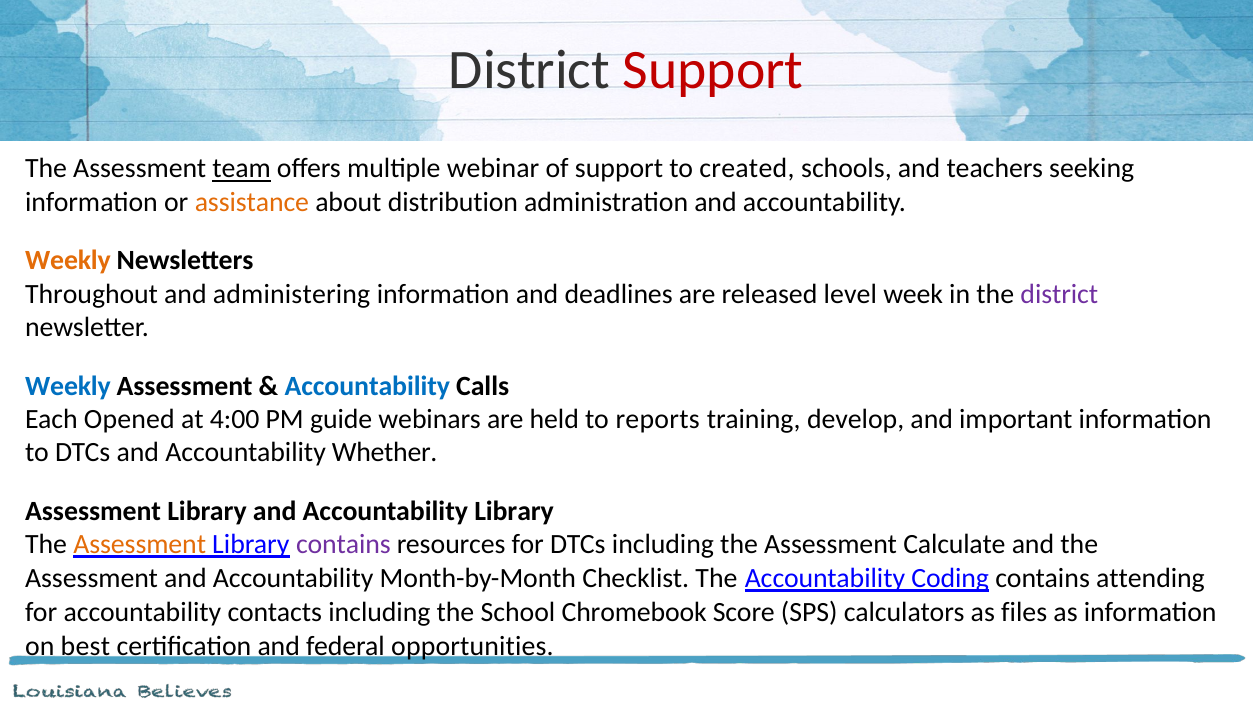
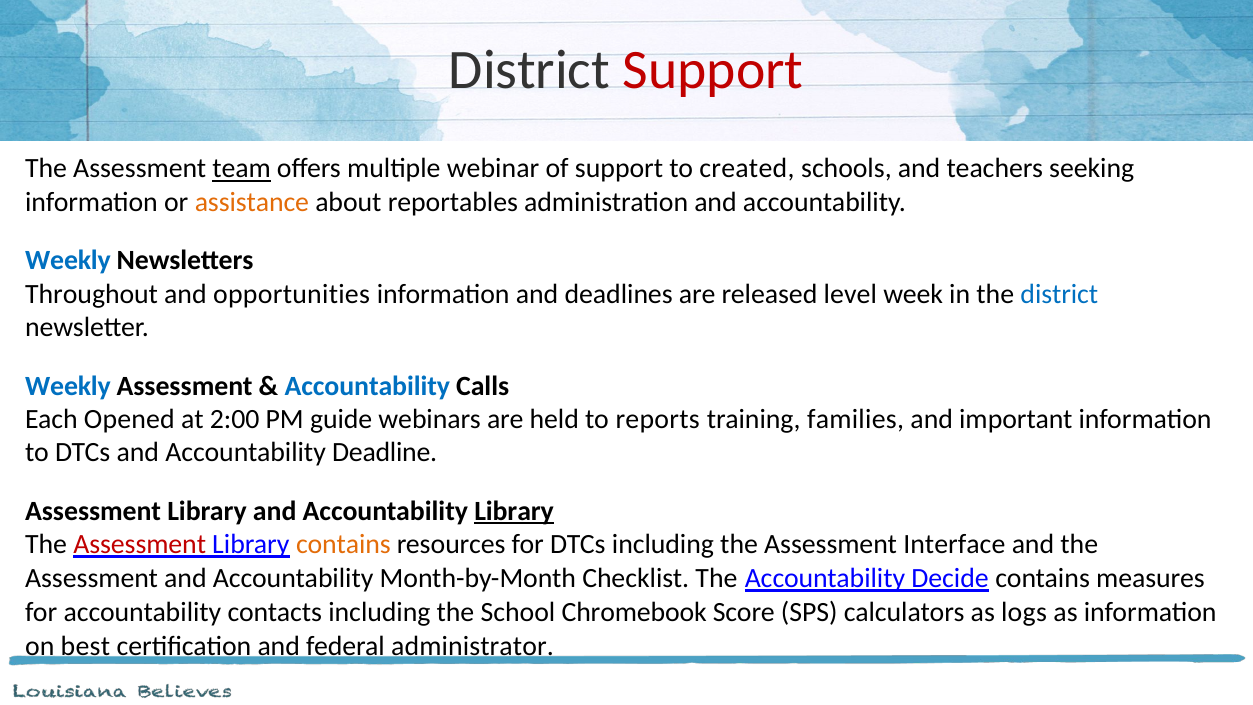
distribution: distribution -> reportables
Weekly at (68, 261) colour: orange -> blue
administering: administering -> opportunities
district at (1059, 294) colour: purple -> blue
4:00: 4:00 -> 2:00
develop: develop -> families
Whether: Whether -> Deadline
Library at (514, 511) underline: none -> present
Assessment at (140, 544) colour: orange -> red
contains at (343, 544) colour: purple -> orange
Calculate: Calculate -> Interface
Coding: Coding -> Decide
attending: attending -> measures
files: files -> logs
opportunities: opportunities -> administrator
